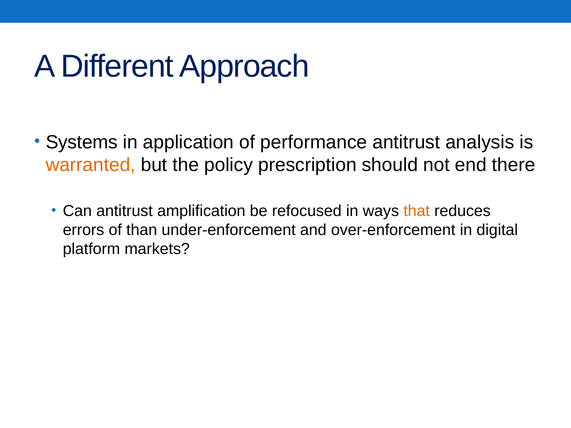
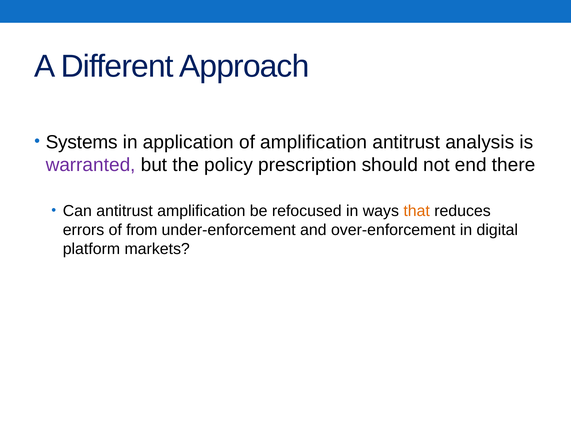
of performance: performance -> amplification
warranted colour: orange -> purple
than: than -> from
